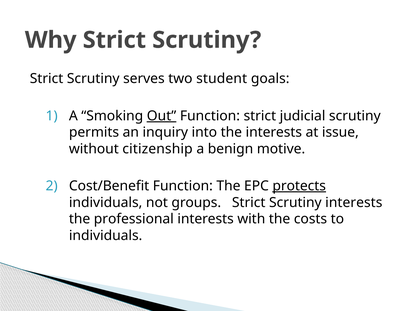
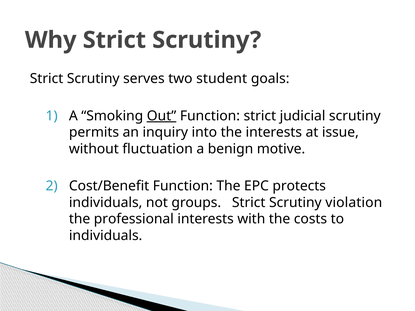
citizenship: citizenship -> fluctuation
protects underline: present -> none
Scrutiny interests: interests -> violation
